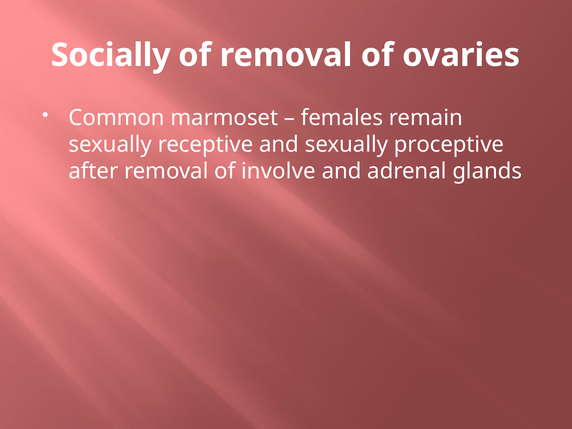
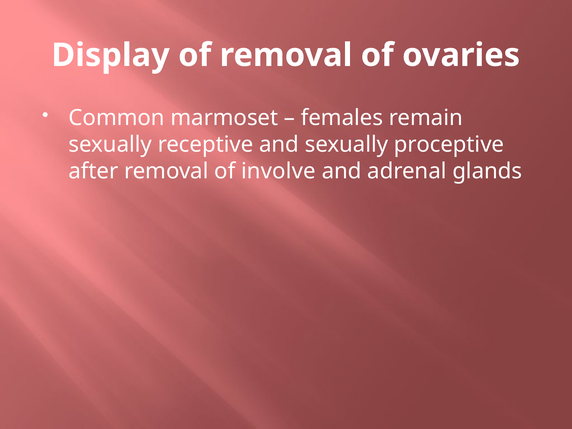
Socially: Socially -> Display
